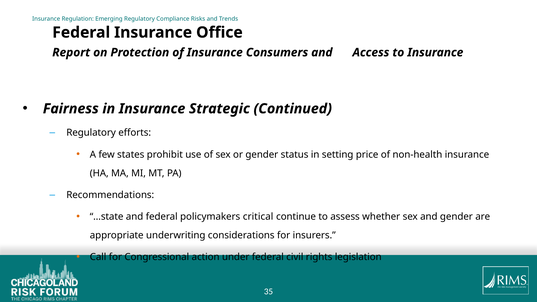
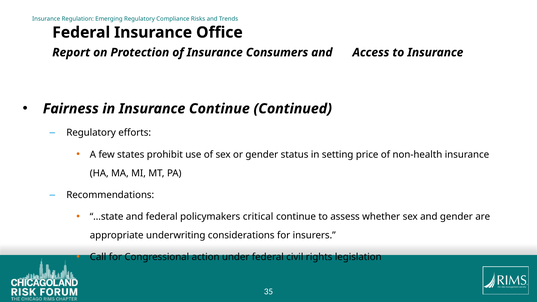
Insurance Strategic: Strategic -> Continue
